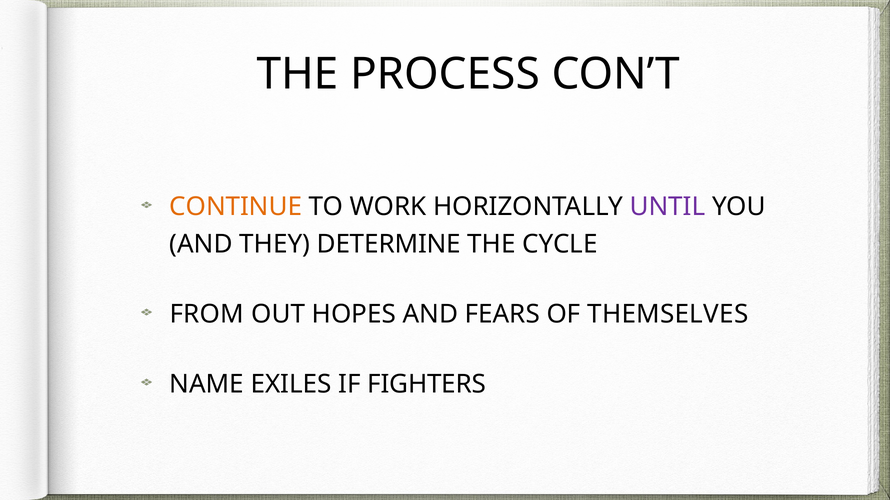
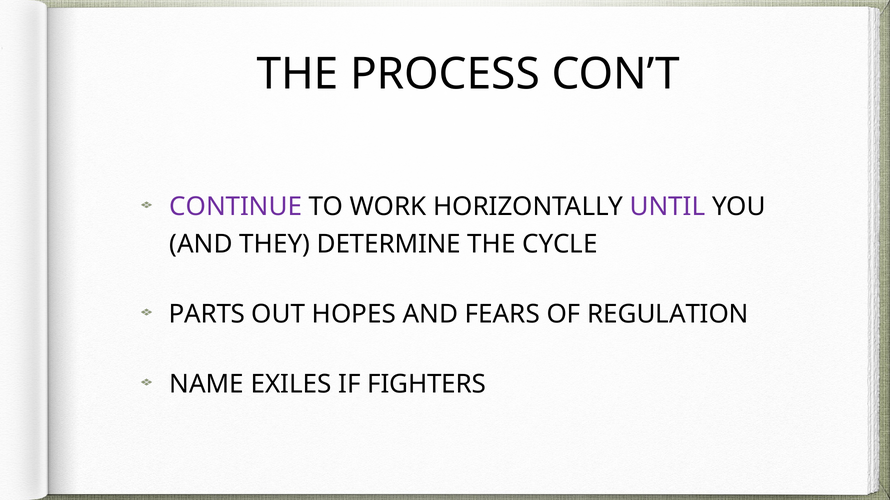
CONTINUE colour: orange -> purple
FROM: FROM -> PARTS
THEMSELVES: THEMSELVES -> REGULATION
